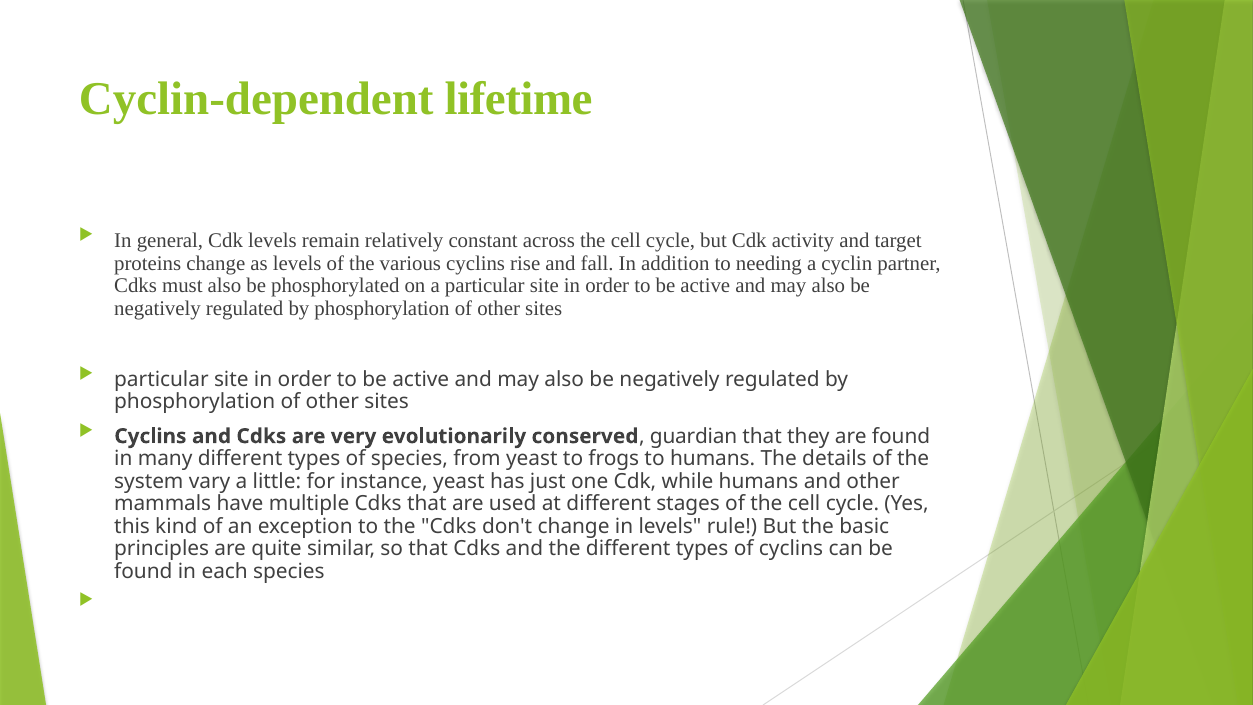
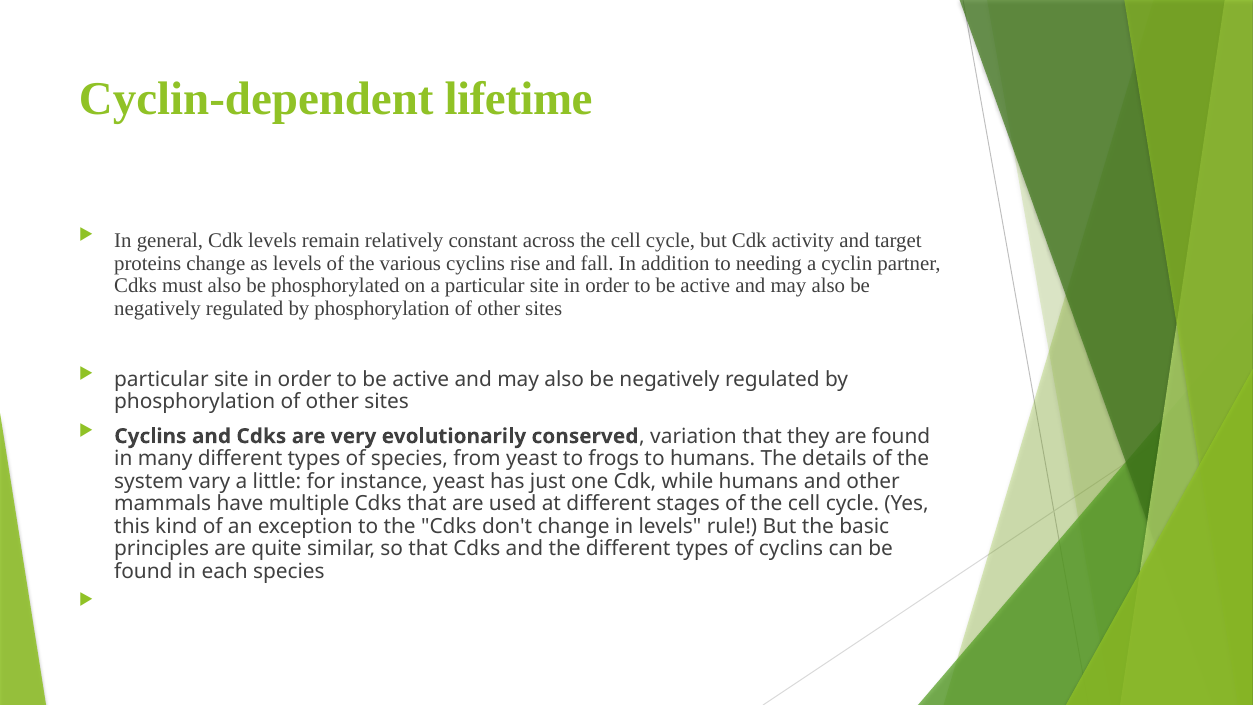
guardian: guardian -> variation
